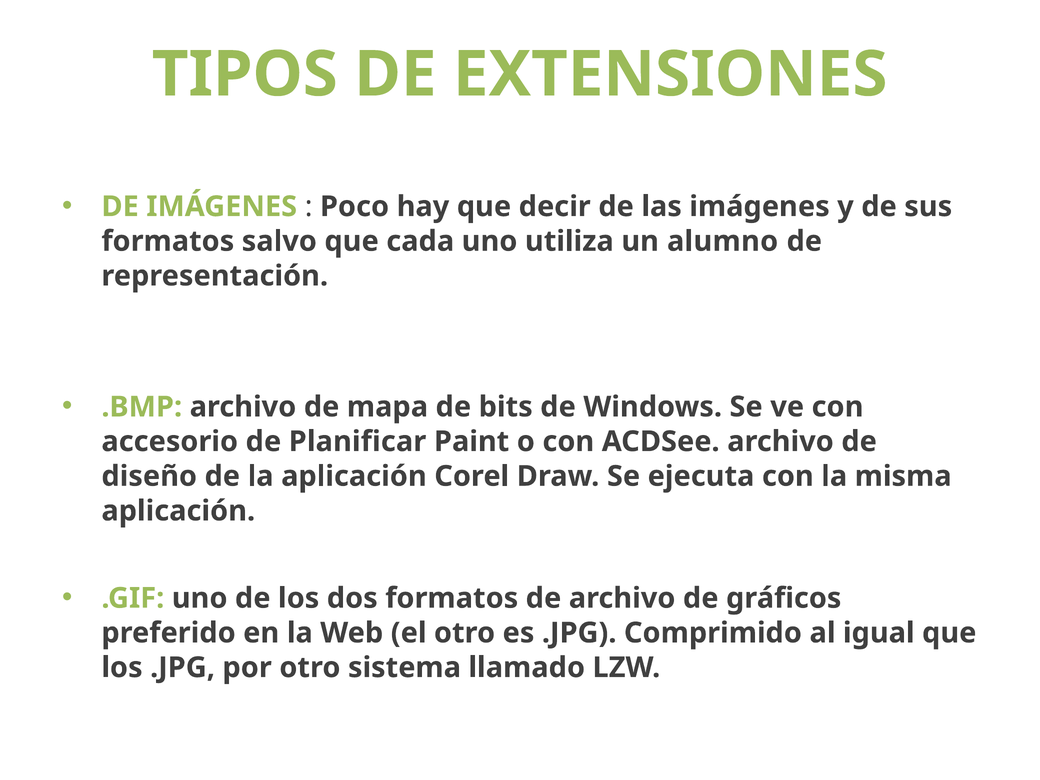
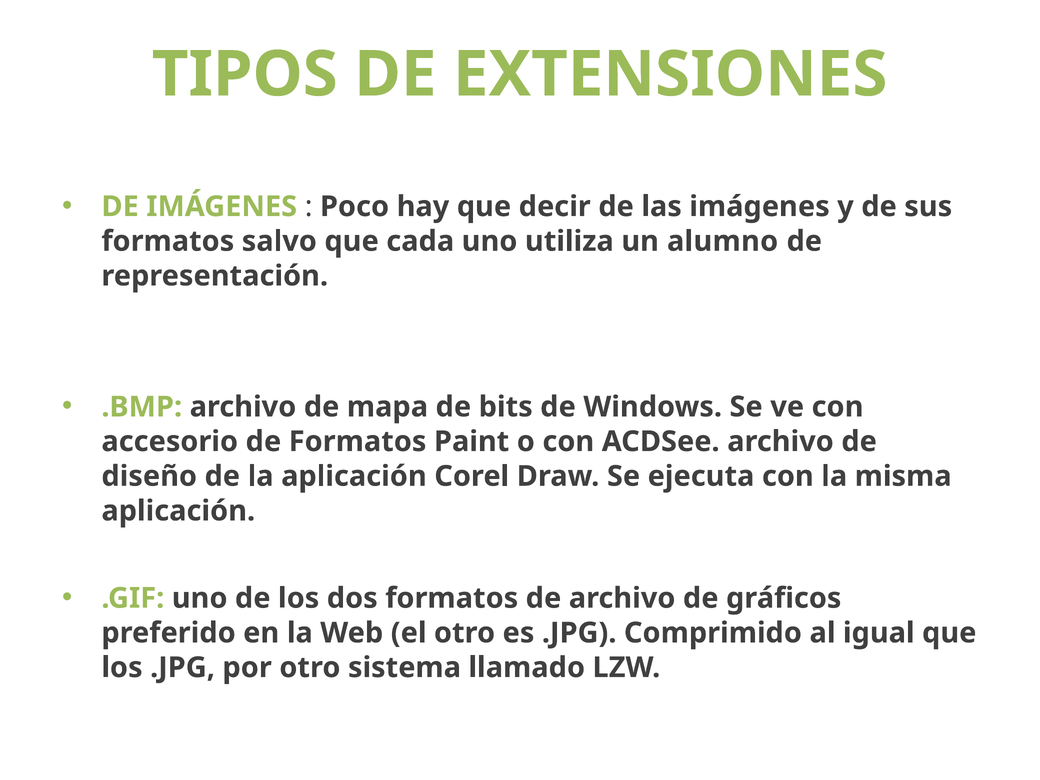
de Planificar: Planificar -> Formatos
